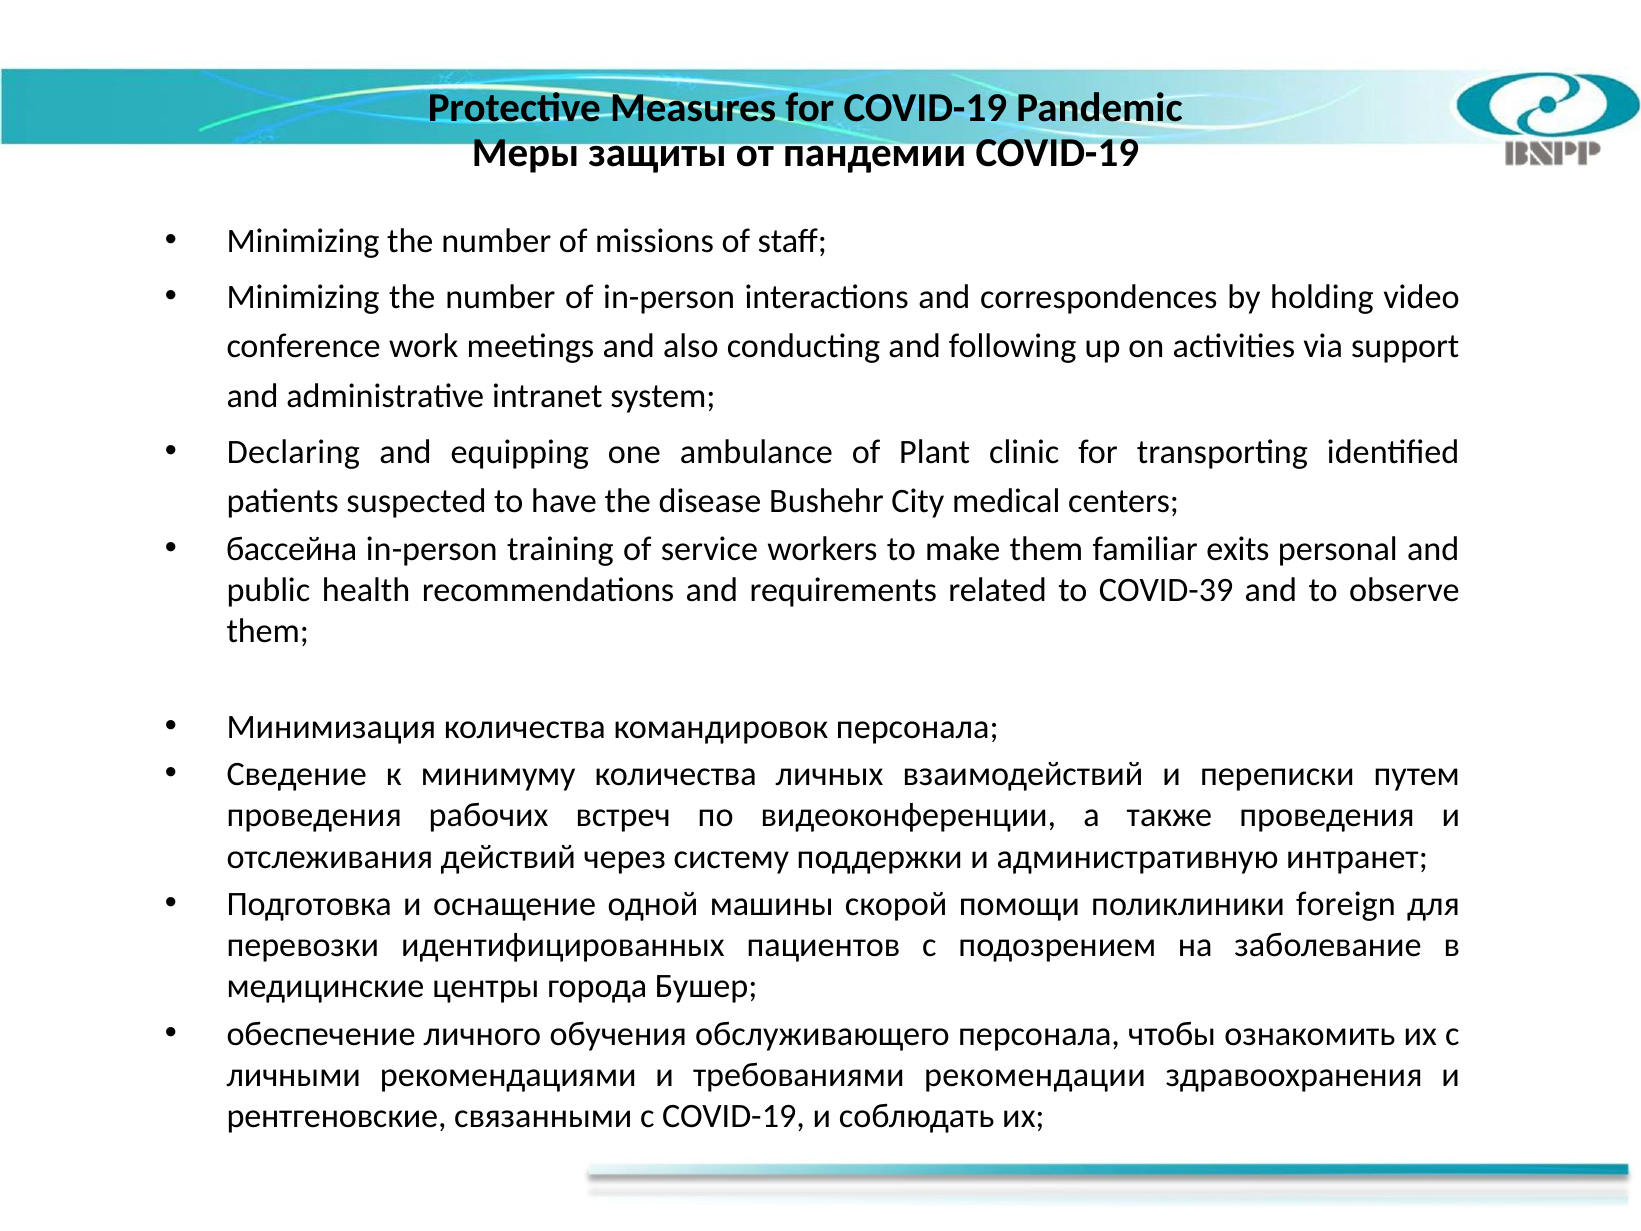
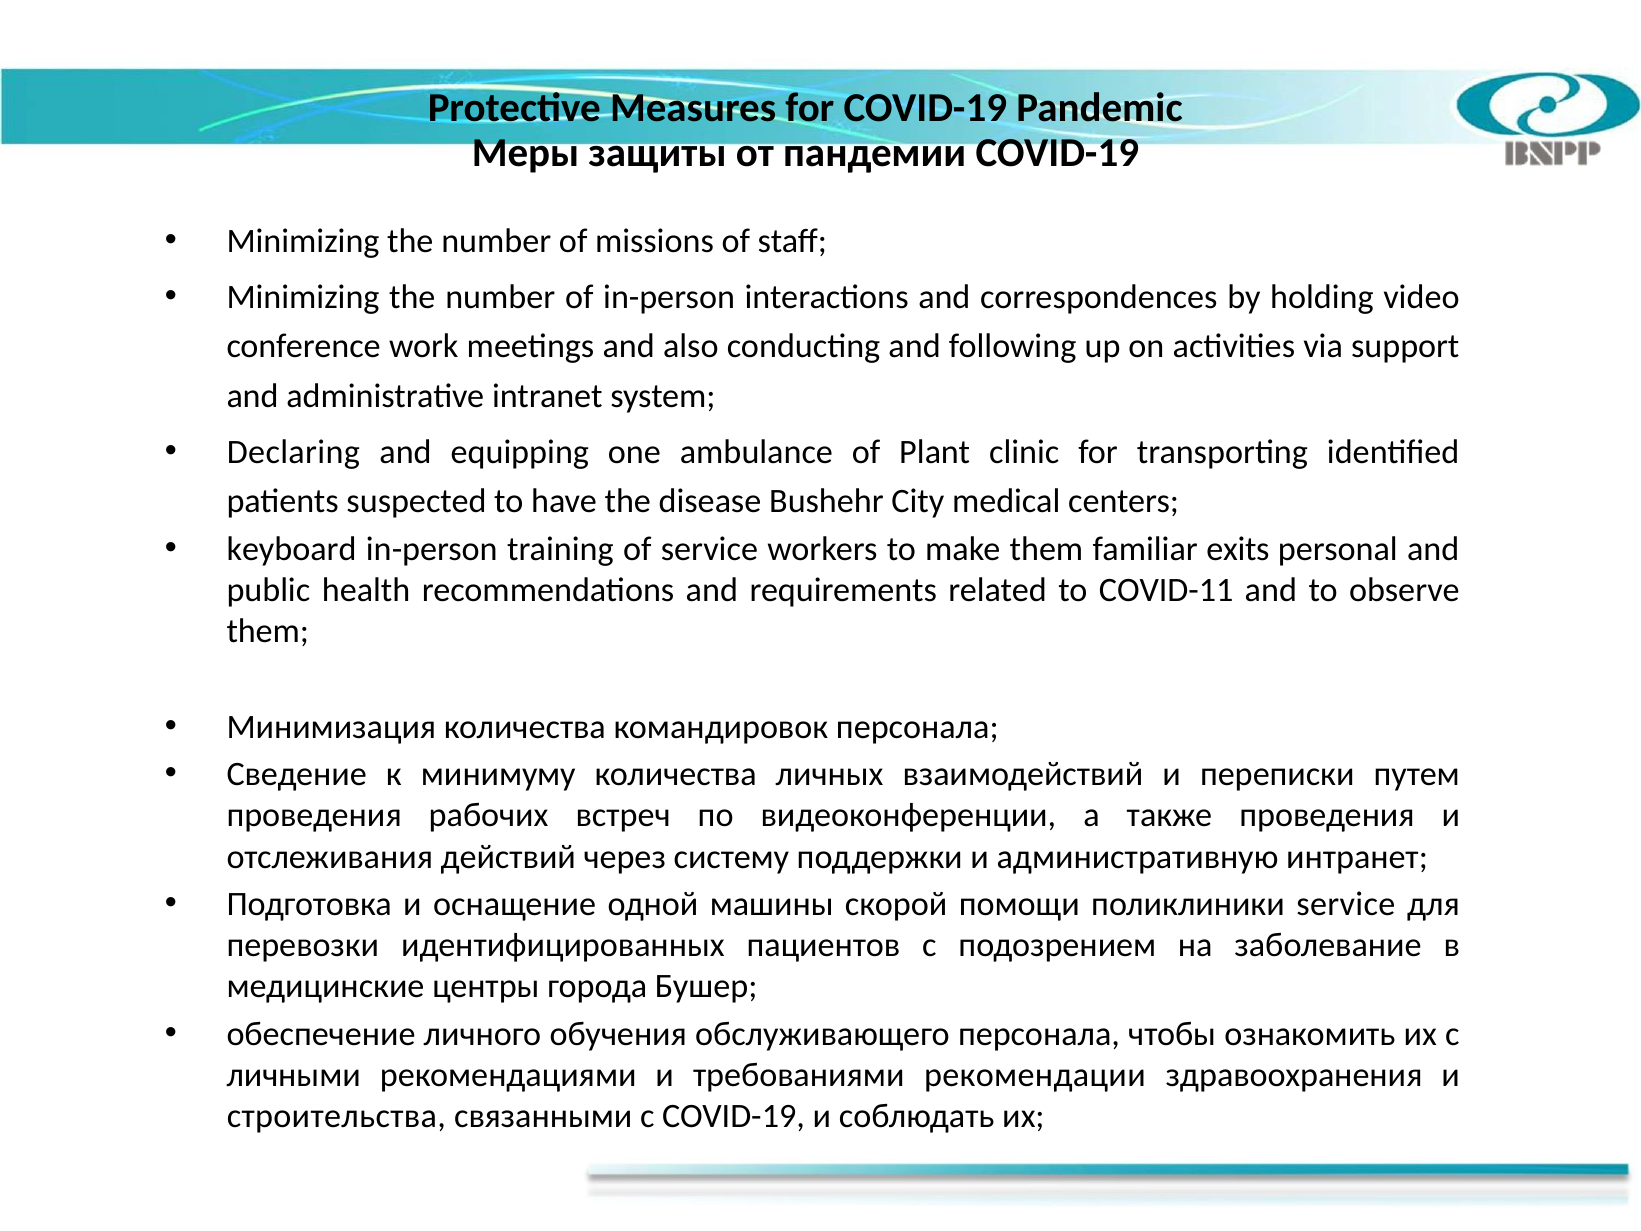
бассейна: бассейна -> keyboard
COVID-39: COVID-39 -> COVID-11
поликлиники foreign: foreign -> service
рентгеновские: рентгеновские -> строительства
